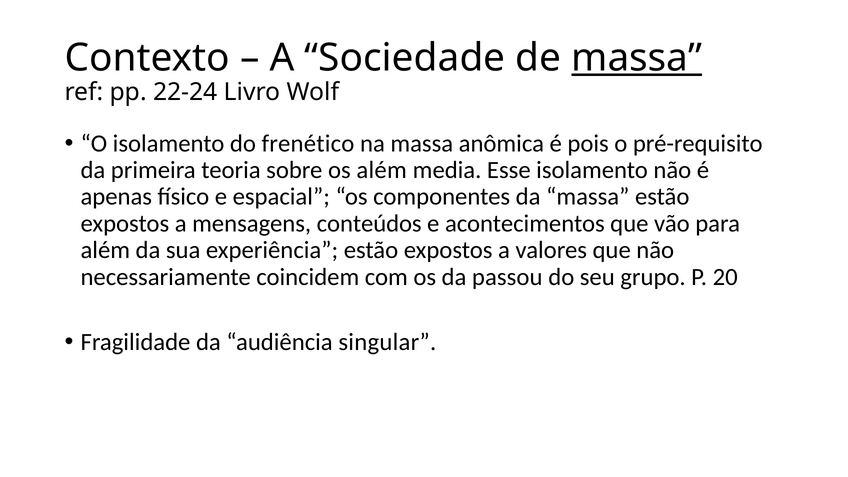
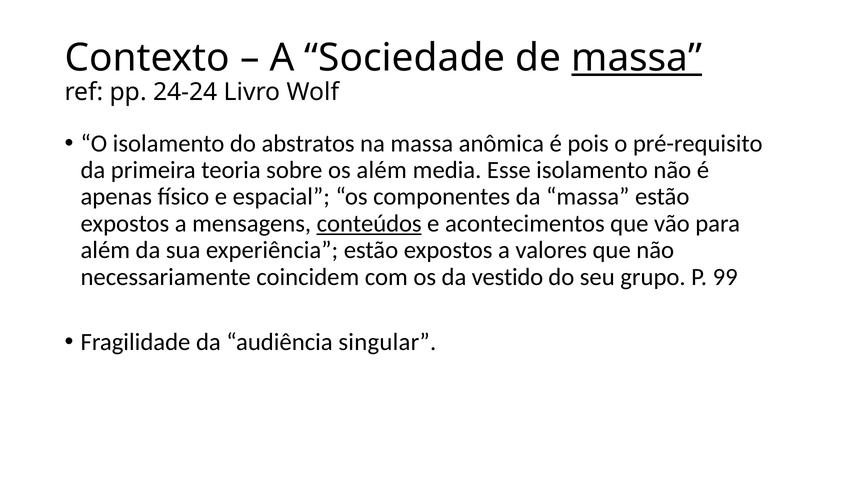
22-24: 22-24 -> 24-24
frenético: frenético -> abstratos
conteúdos underline: none -> present
passou: passou -> vestido
20: 20 -> 99
